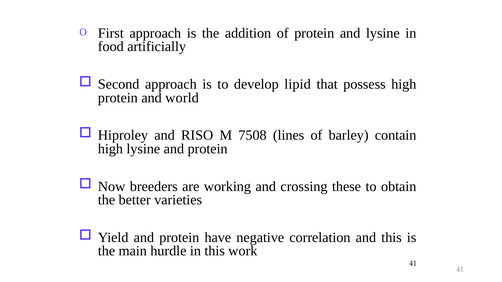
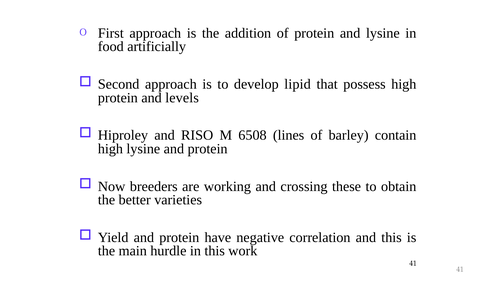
world: world -> levels
7508: 7508 -> 6508
